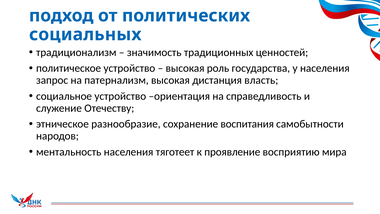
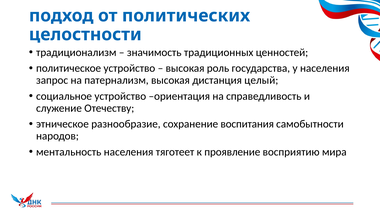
социальных: социальных -> целостности
власть: власть -> целый
